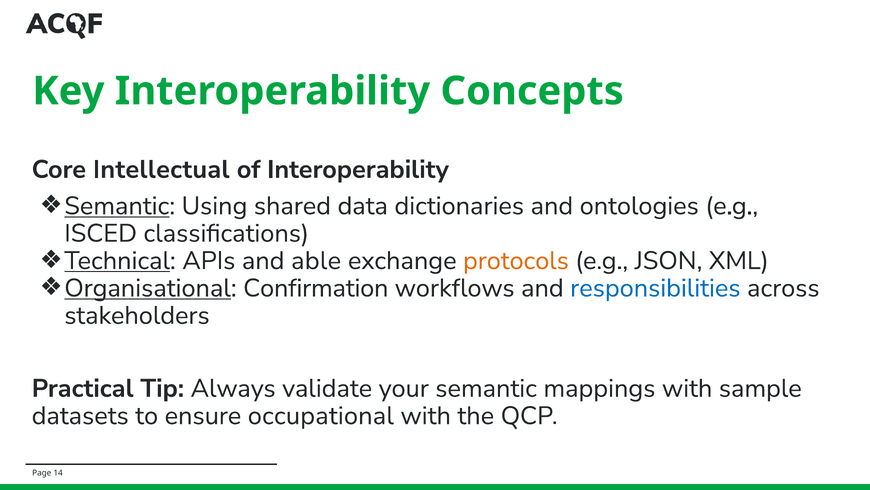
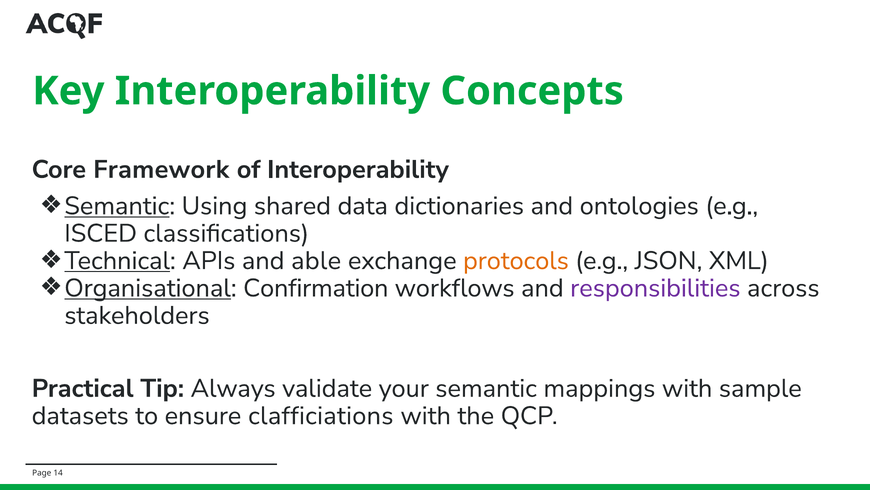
Intellectual: Intellectual -> Framework
responsibilities colour: blue -> purple
occupational: occupational -> clafficiations
